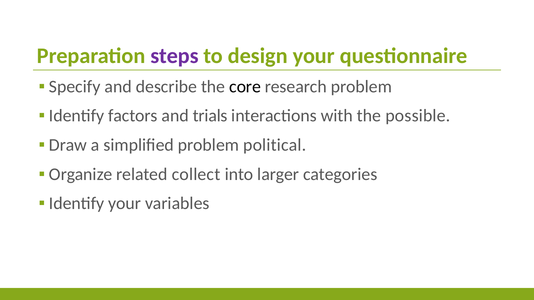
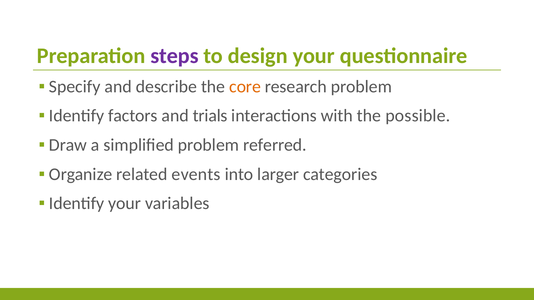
core colour: black -> orange
political: political -> referred
collect: collect -> events
